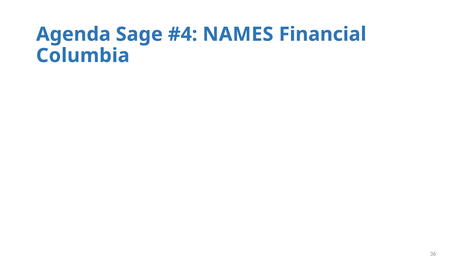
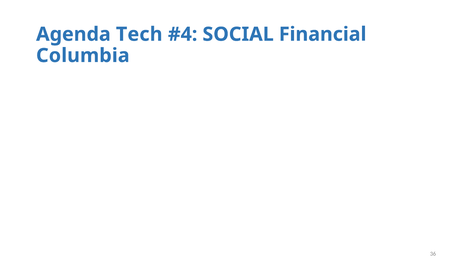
Sage: Sage -> Tech
NAMES: NAMES -> SOCIAL
